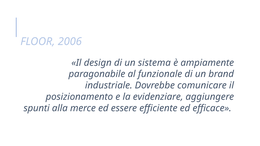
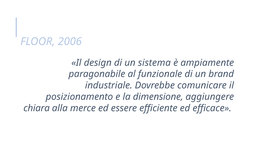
evidenziare: evidenziare -> dimensione
spunti: spunti -> chiara
